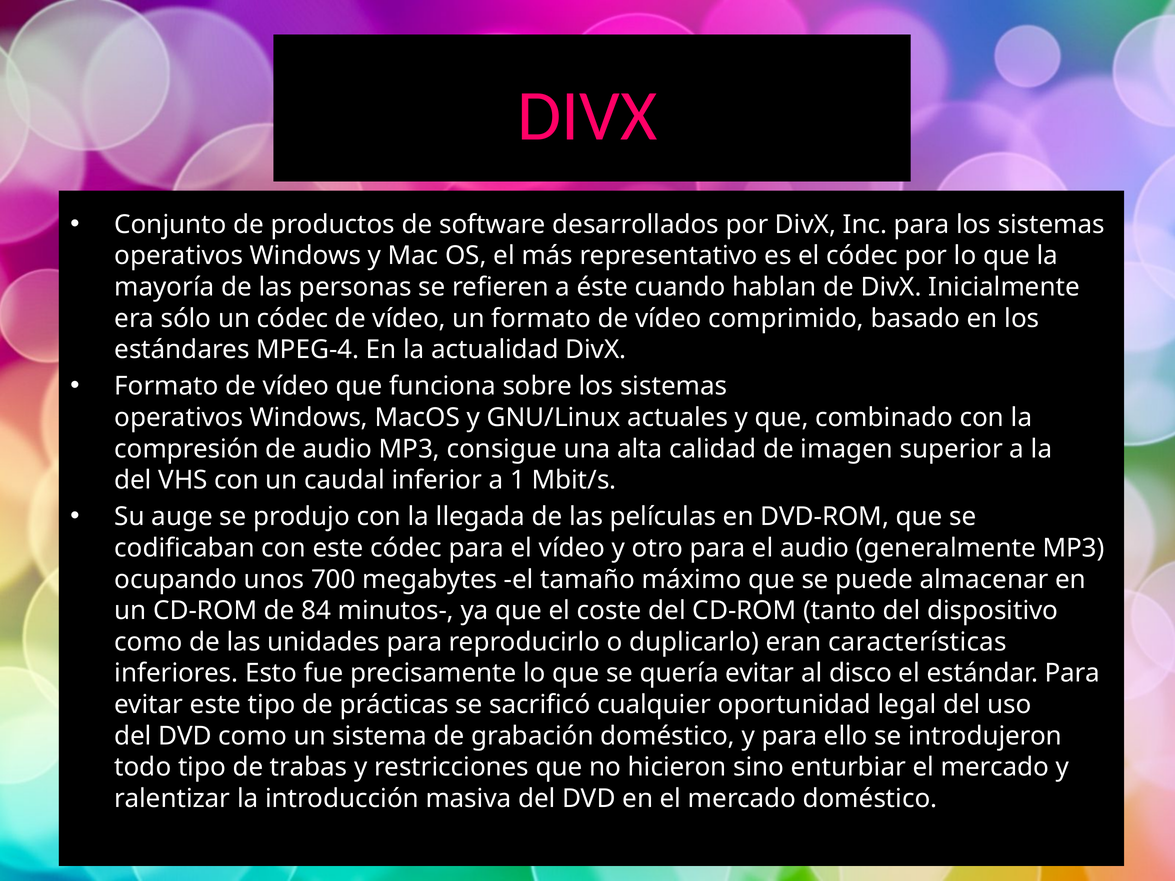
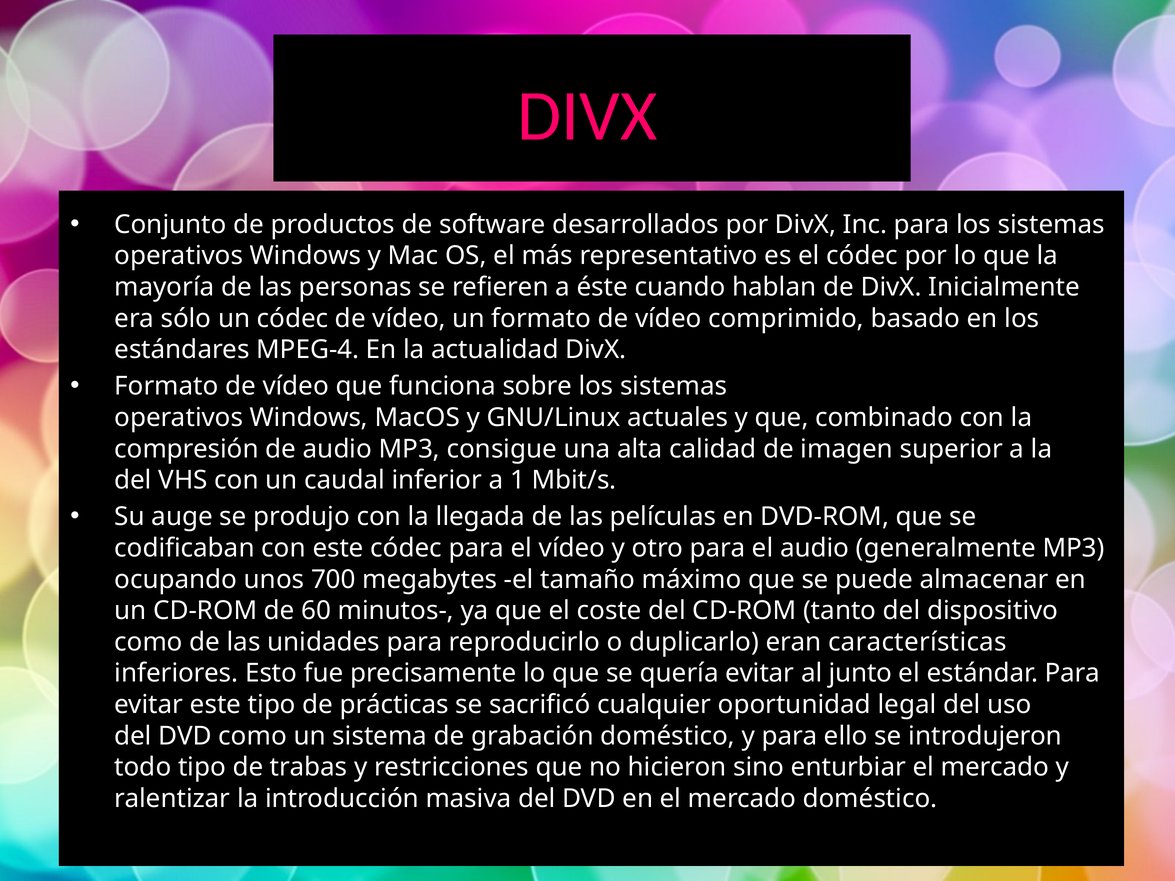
84: 84 -> 60
disco: disco -> junto
